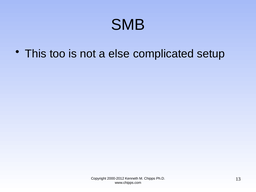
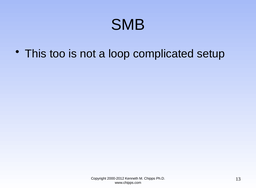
else: else -> loop
